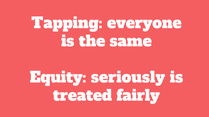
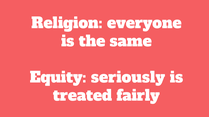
Tapping: Tapping -> Religion
